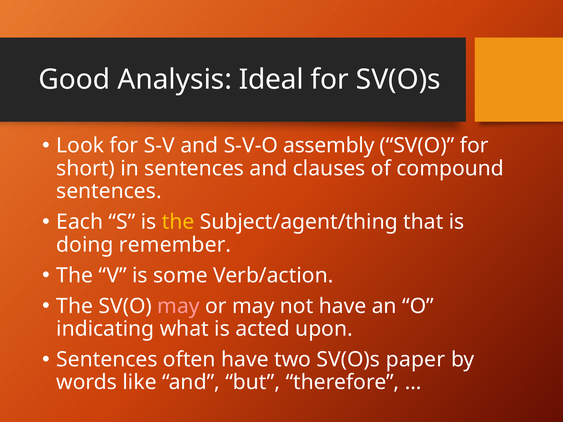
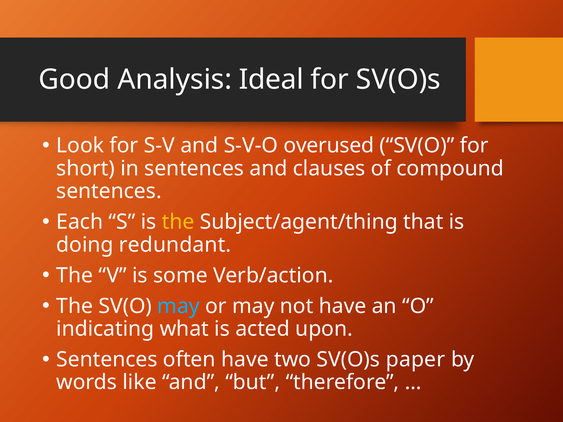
assembly: assembly -> overused
remember: remember -> redundant
may at (178, 306) colour: pink -> light blue
